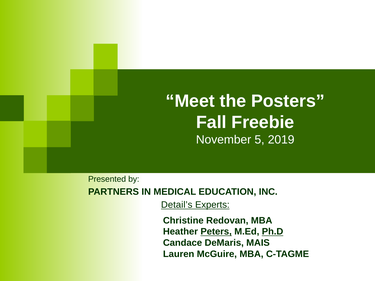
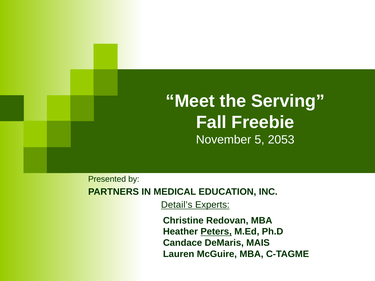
Posters: Posters -> Serving
2019: 2019 -> 2053
Ph.D underline: present -> none
